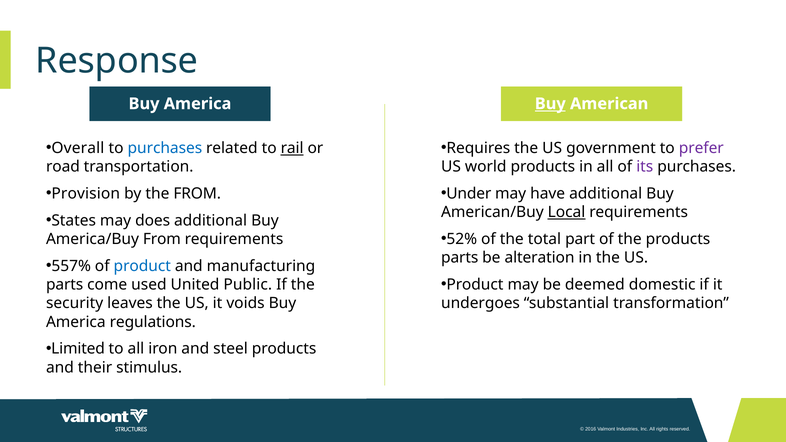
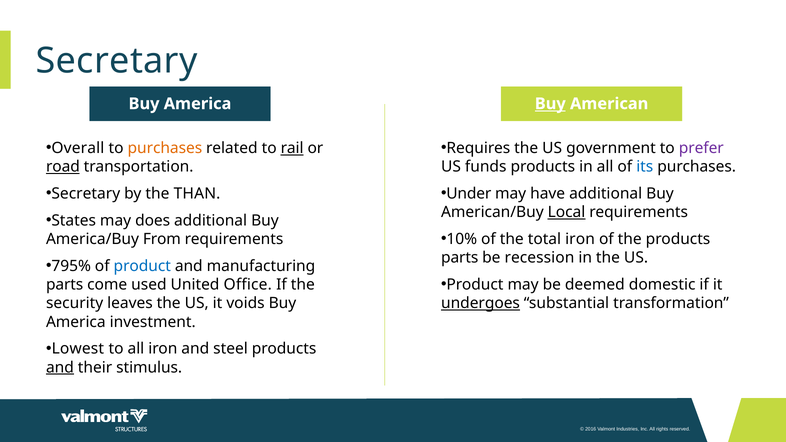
Response at (117, 61): Response -> Secretary
purchases at (165, 148) colour: blue -> orange
road underline: none -> present
world: world -> funds
its colour: purple -> blue
Provision at (86, 194): Provision -> Secretary
the FROM: FROM -> THAN
52%: 52% -> 10%
total part: part -> iron
alteration: alteration -> recession
557%: 557% -> 795%
Public: Public -> Office
undergoes underline: none -> present
regulations: regulations -> investment
Limited: Limited -> Lowest
and at (60, 368) underline: none -> present
